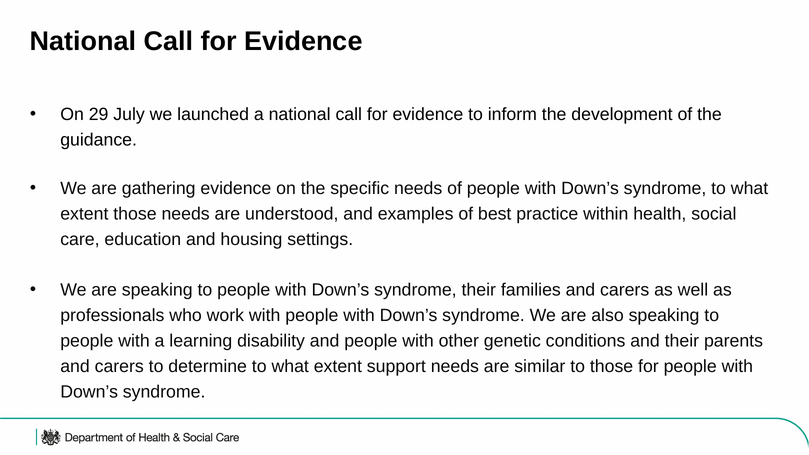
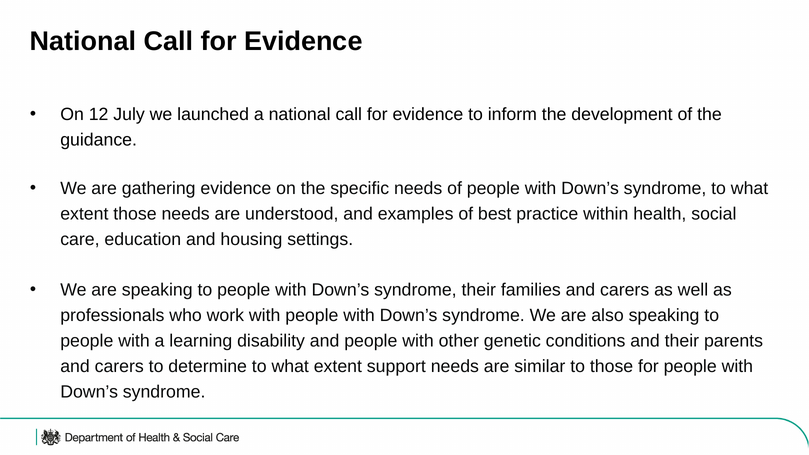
29: 29 -> 12
